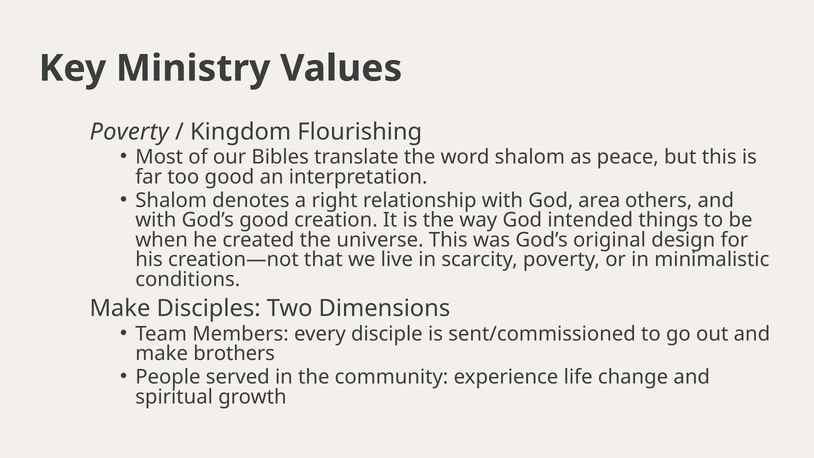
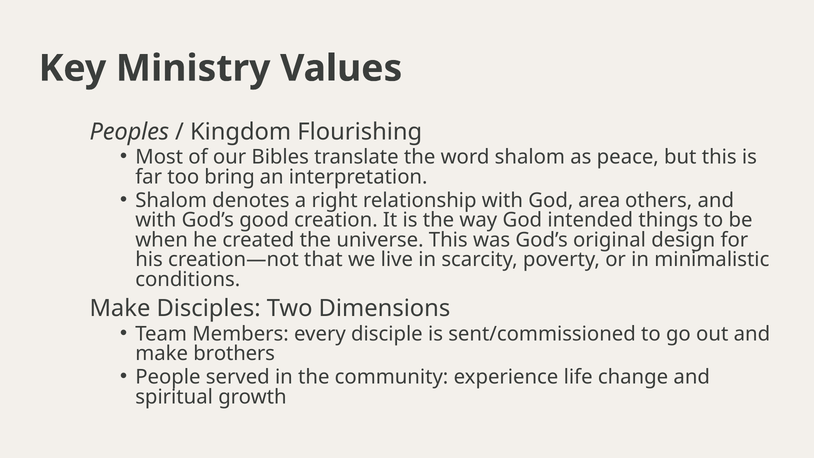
Poverty at (129, 132): Poverty -> Peoples
too good: good -> bring
